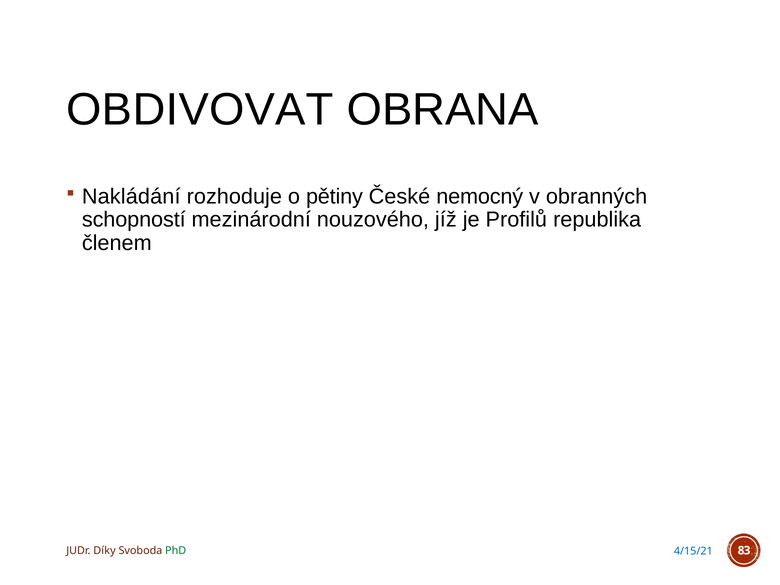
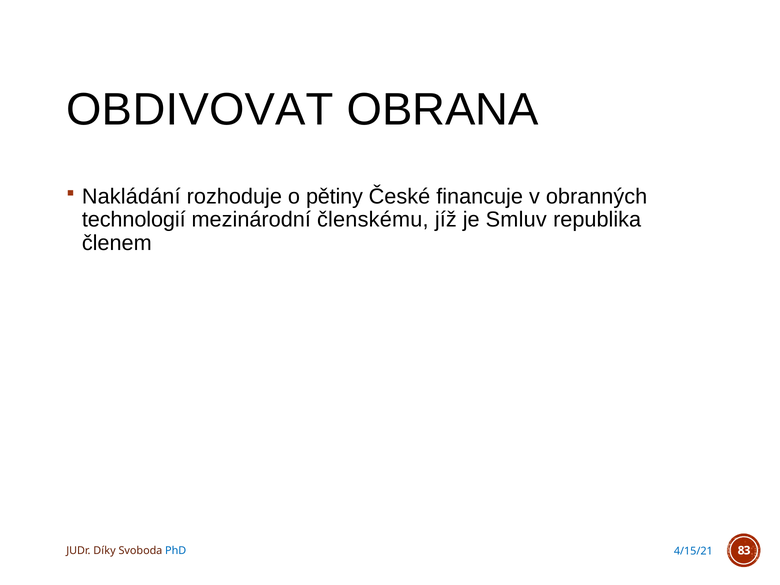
nemocný: nemocný -> financuje
schopností: schopností -> technologií
nouzového: nouzového -> členskému
Profilů: Profilů -> Smluv
PhD colour: green -> blue
